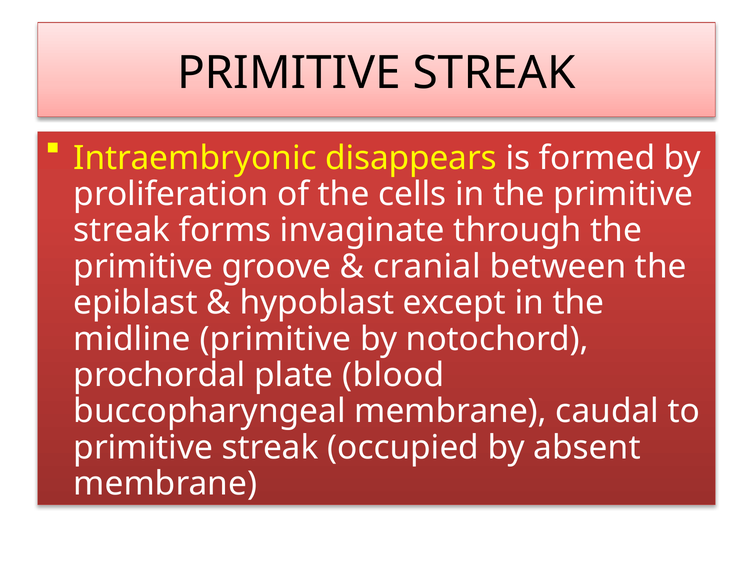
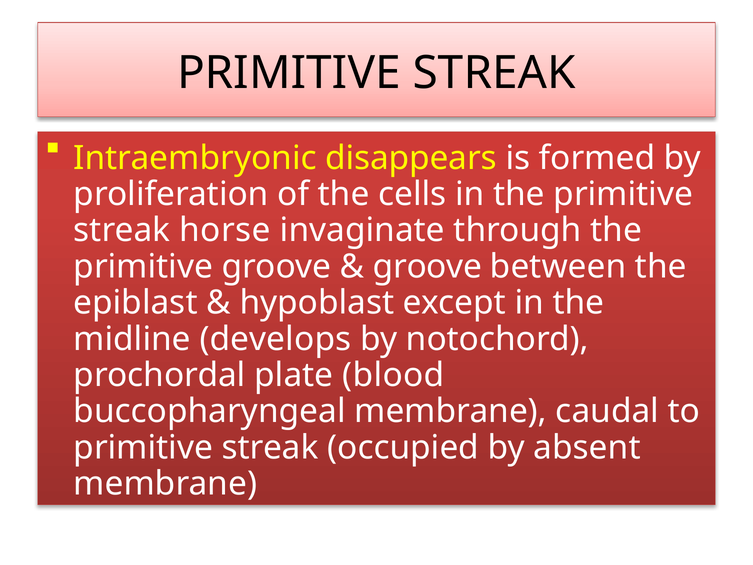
forms: forms -> horse
cranial at (427, 266): cranial -> groove
midline primitive: primitive -> develops
